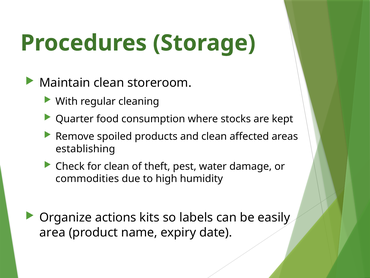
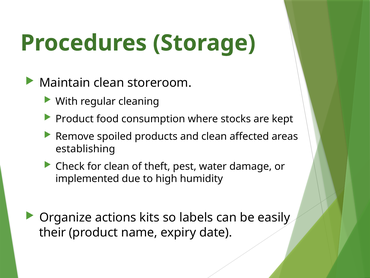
Quarter at (75, 119): Quarter -> Product
commodities: commodities -> implemented
area: area -> their
